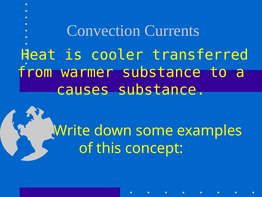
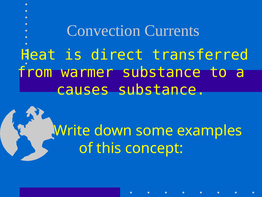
cooler: cooler -> direct
